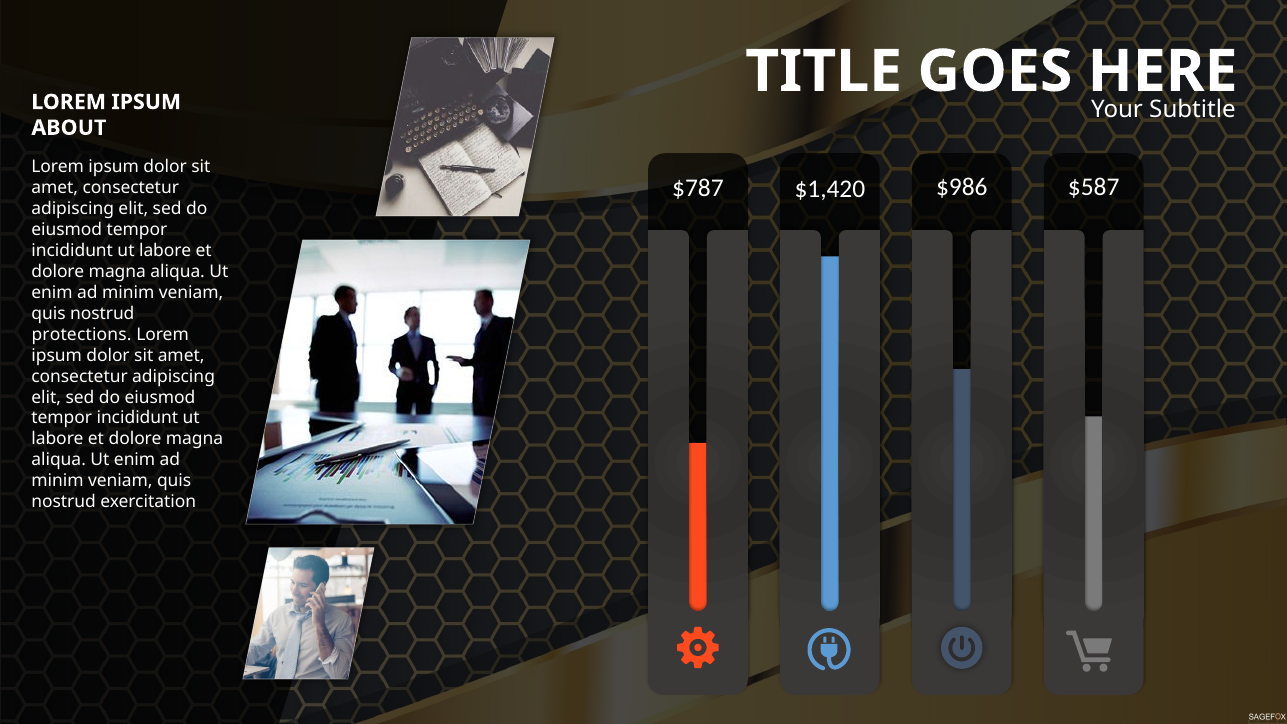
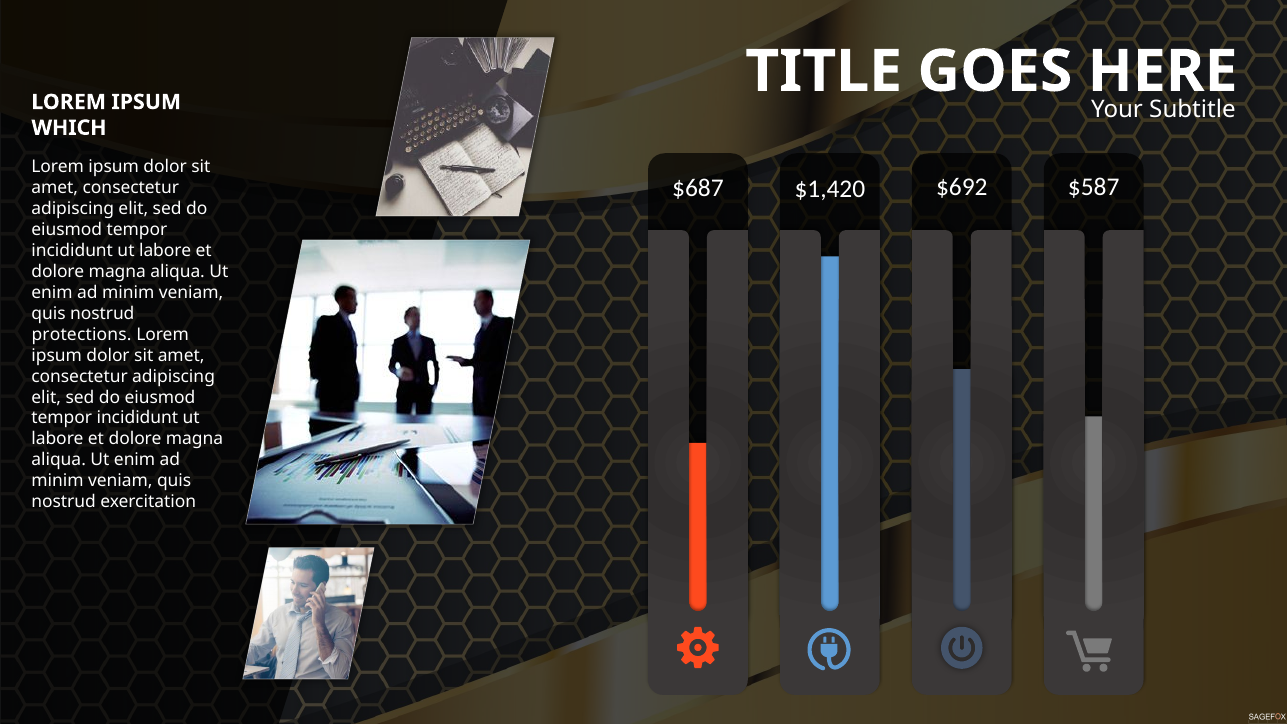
ABOUT: ABOUT -> WHICH
$787: $787 -> $687
$986: $986 -> $692
